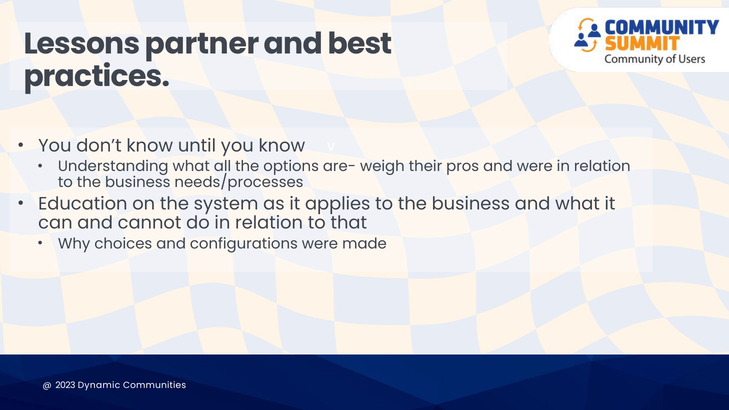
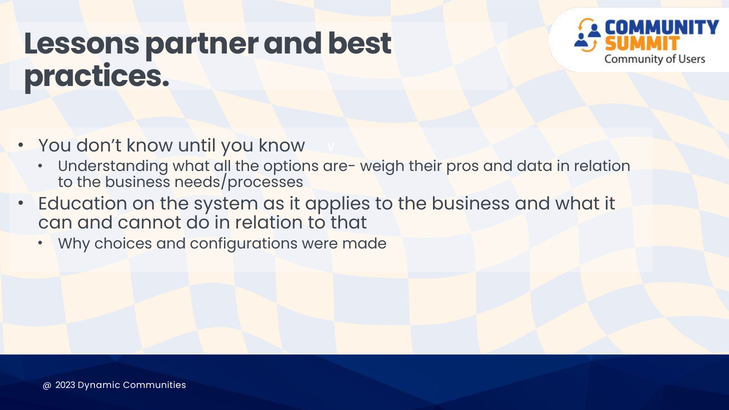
and were: were -> data
